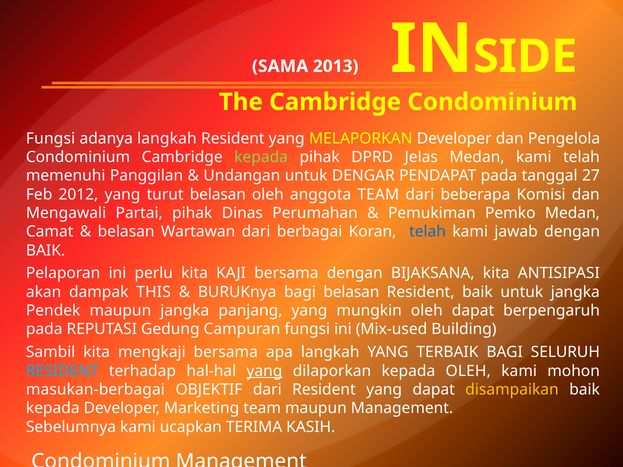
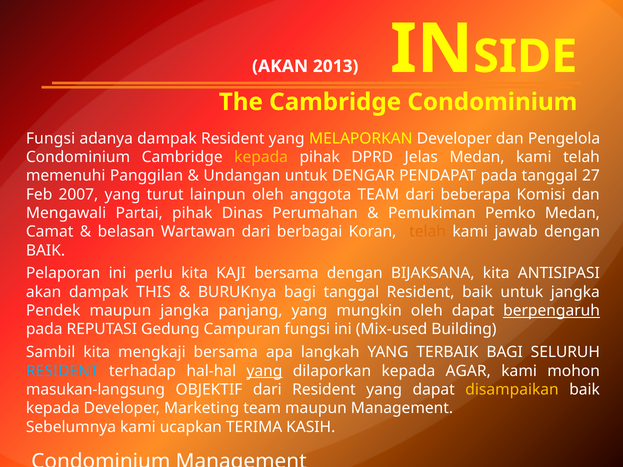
SAMA at (280, 66): SAMA -> AKAN
adanya langkah: langkah -> dampak
kepada at (261, 157) colour: light green -> yellow
2012: 2012 -> 2007
turut belasan: belasan -> lainpun
telah at (428, 232) colour: blue -> orange
bagi belasan: belasan -> tanggal
berpengaruh underline: none -> present
kepada OLEH: OLEH -> AGAR
masukan-berbagai: masukan-berbagai -> masukan-langsung
